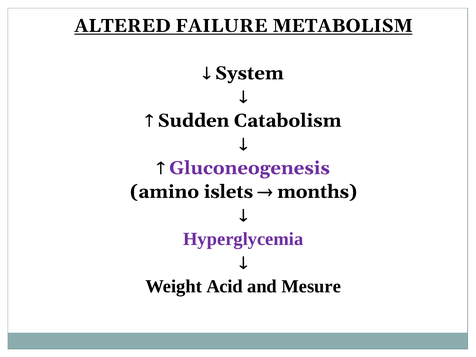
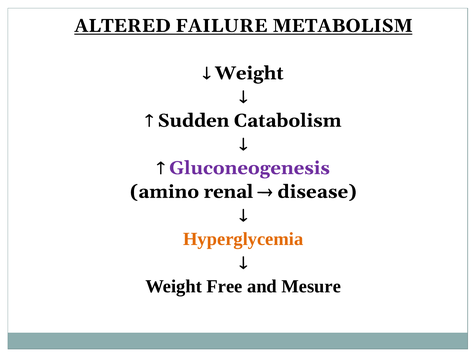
System at (249, 73): System -> Weight
islets: islets -> renal
months: months -> disease
Hyperglycemia colour: purple -> orange
Acid: Acid -> Free
